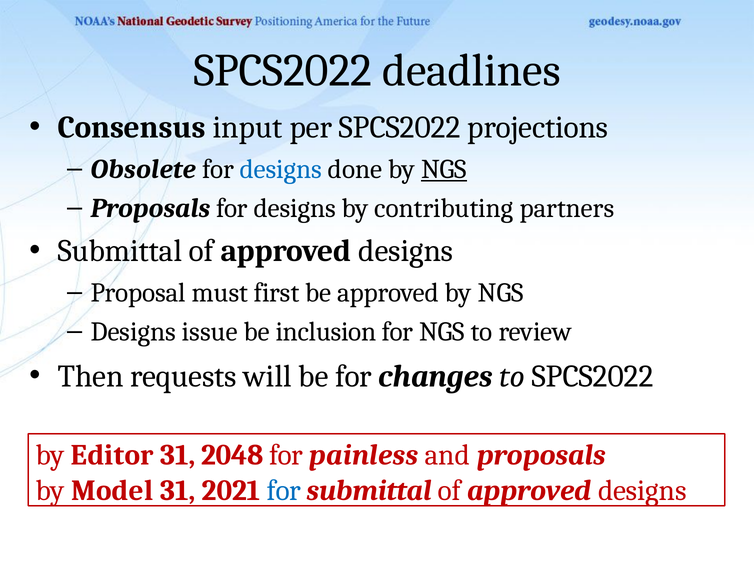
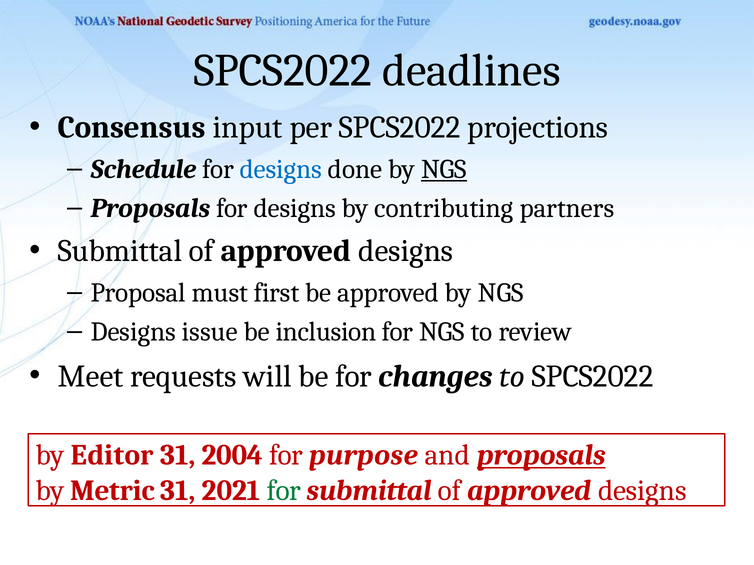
Obsolete: Obsolete -> Schedule
Then: Then -> Meet
2048: 2048 -> 2004
painless: painless -> purpose
proposals at (541, 456) underline: none -> present
Model: Model -> Metric
for at (284, 491) colour: blue -> green
